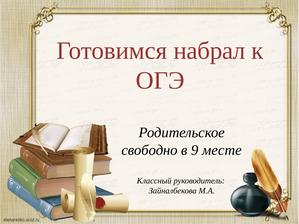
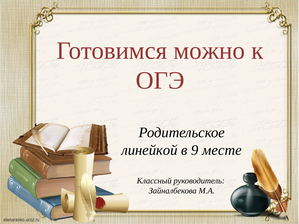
набрал: набрал -> можно
свободно: свободно -> линейкой
